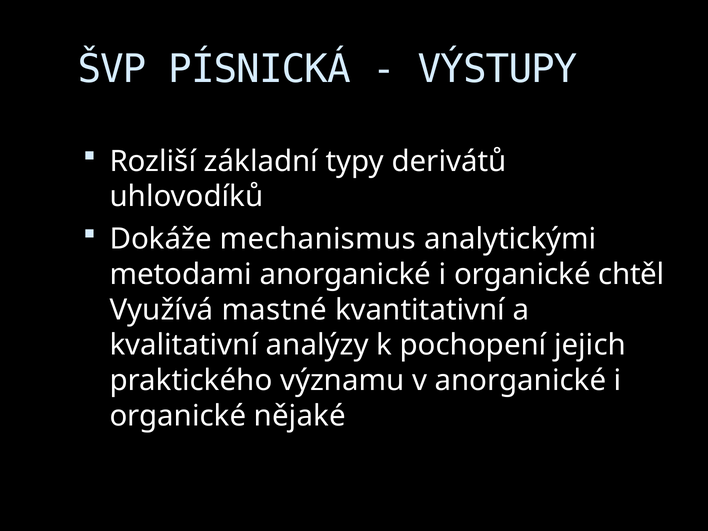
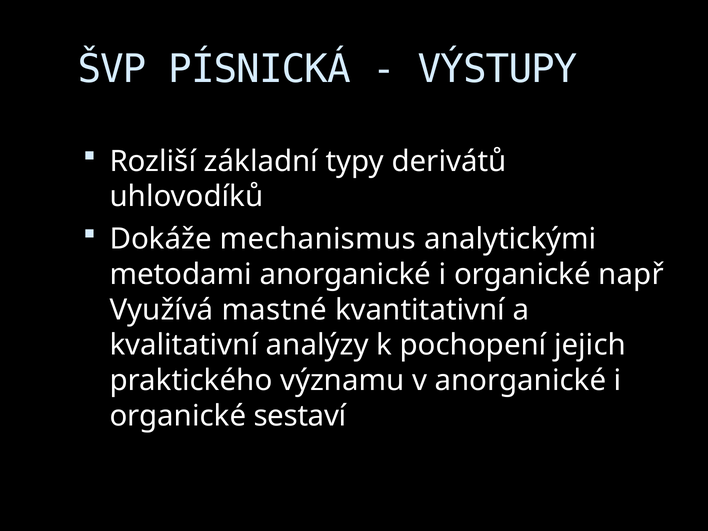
chtěl: chtěl -> např
nějaké: nějaké -> sestaví
